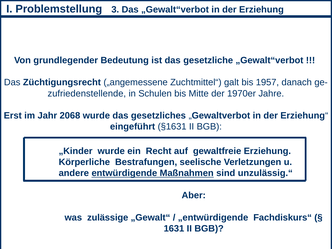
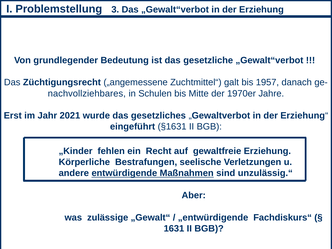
zufriedenstellende: zufriedenstellende -> nachvollziehbares
2068: 2068 -> 2021
„Kinder wurde: wurde -> fehlen
